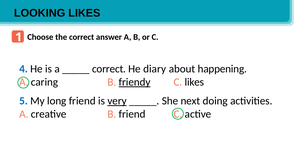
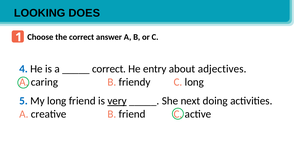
LOOKING LIKES: LIKES -> DOES
diary: diary -> entry
happening: happening -> adjectives
friendy underline: present -> none
C likes: likes -> long
